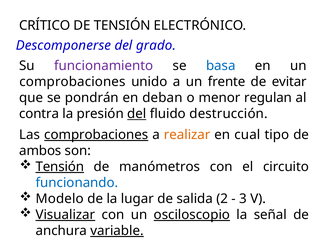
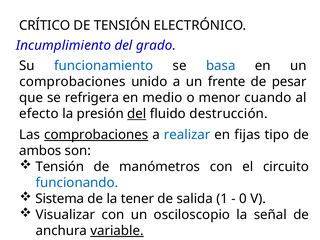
Descomponerse: Descomponerse -> Incumplimiento
funcionamiento colour: purple -> blue
evitar: evitar -> pesar
pondrán: pondrán -> refrigera
deban: deban -> medio
regulan: regulan -> cuando
contra: contra -> efecto
realizar colour: orange -> blue
cual: cual -> fijas
Tensión at (60, 167) underline: present -> none
Modelo: Modelo -> Sistema
lugar: lugar -> tener
2: 2 -> 1
3: 3 -> 0
Visualizar underline: present -> none
osciloscopio underline: present -> none
